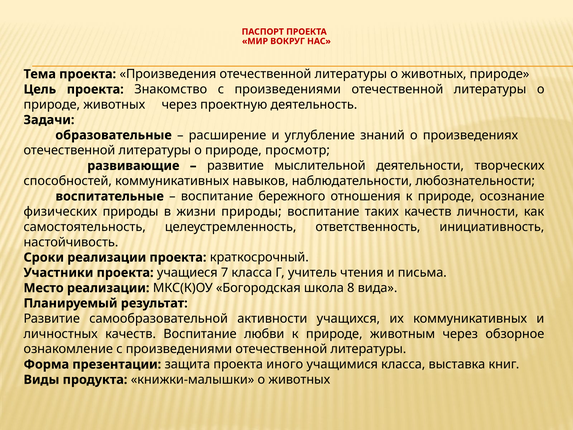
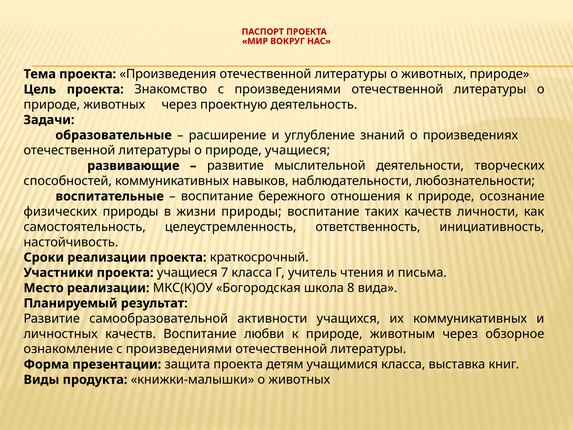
природе просмотр: просмотр -> учащиеся
иного: иного -> детям
